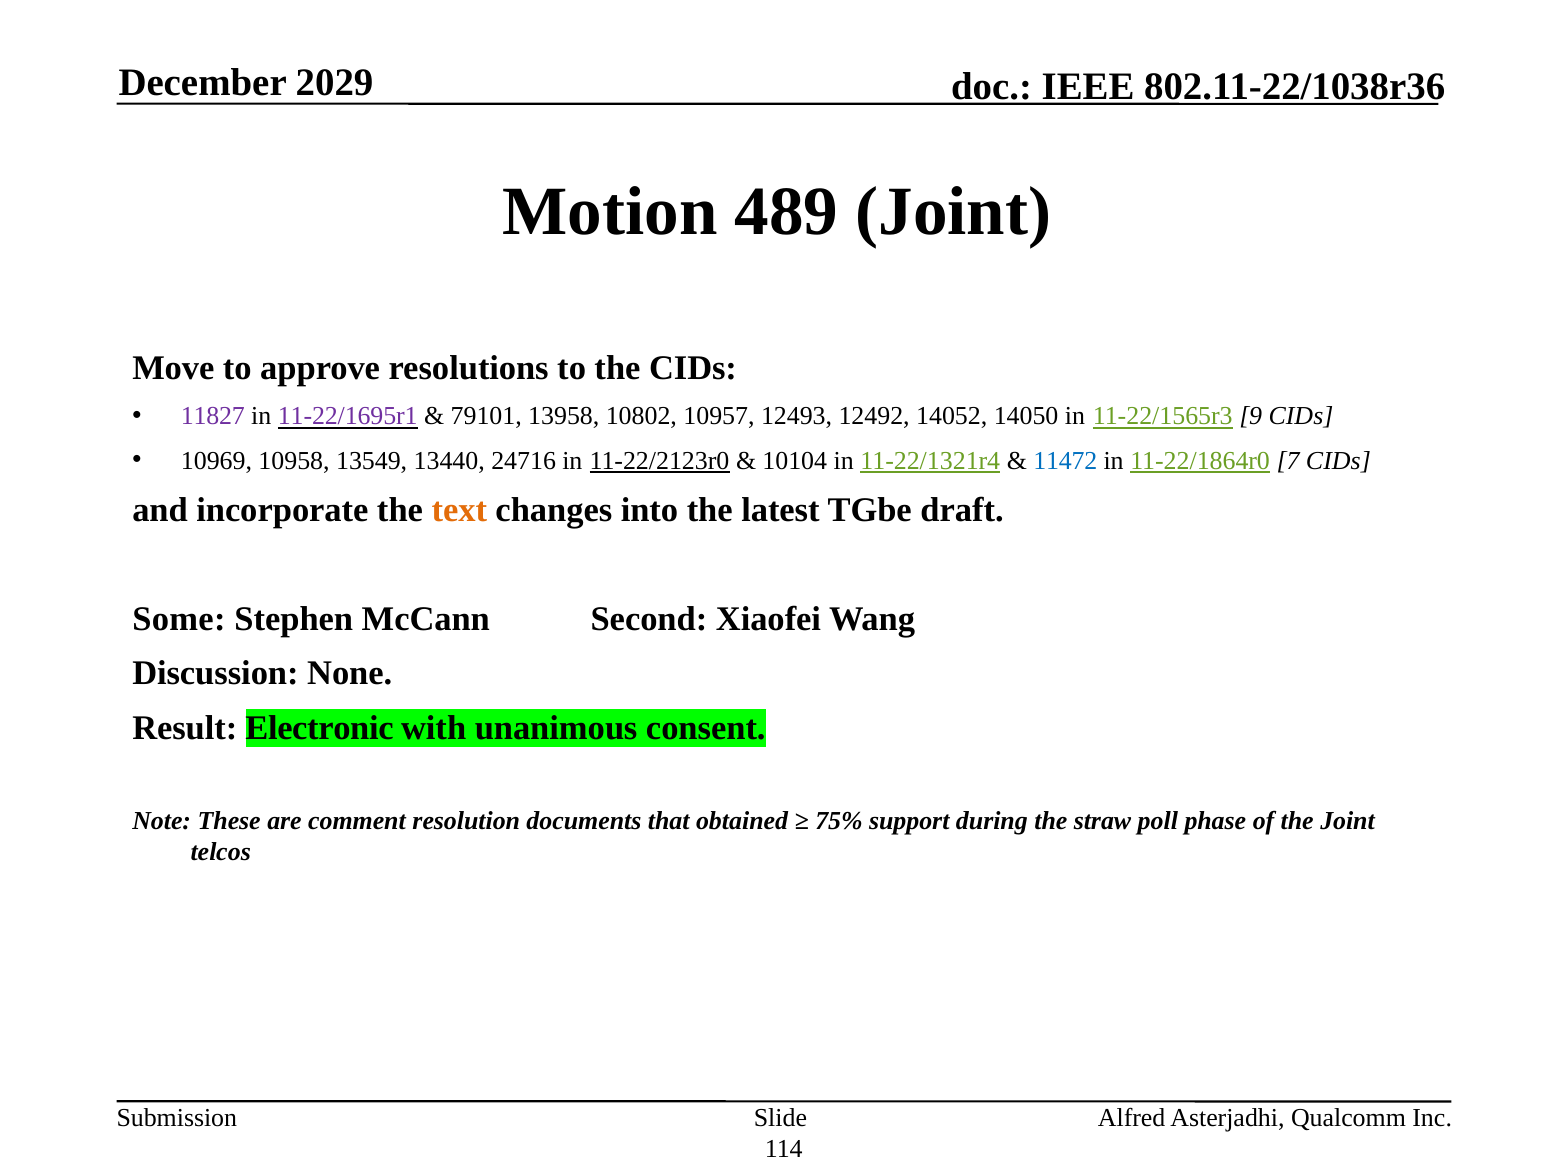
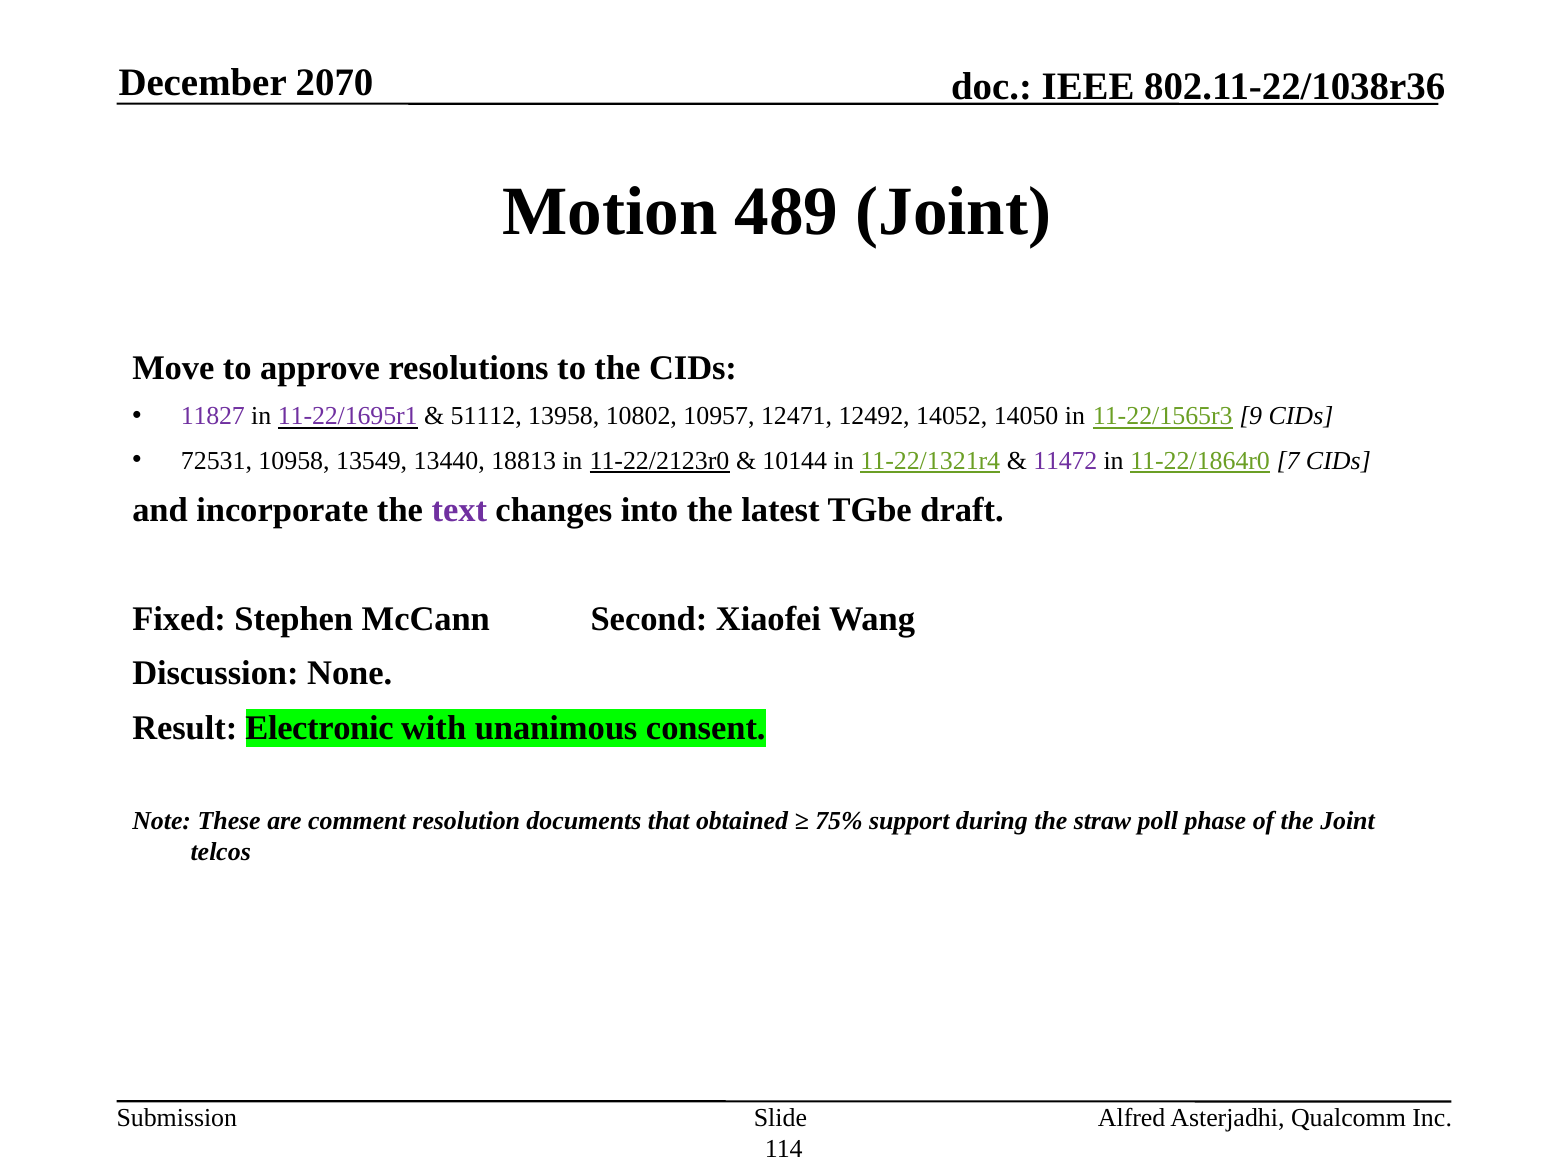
2029: 2029 -> 2070
79101: 79101 -> 51112
12493: 12493 -> 12471
10969: 10969 -> 72531
24716: 24716 -> 18813
10104: 10104 -> 10144
11472 colour: blue -> purple
text colour: orange -> purple
Some: Some -> Fixed
